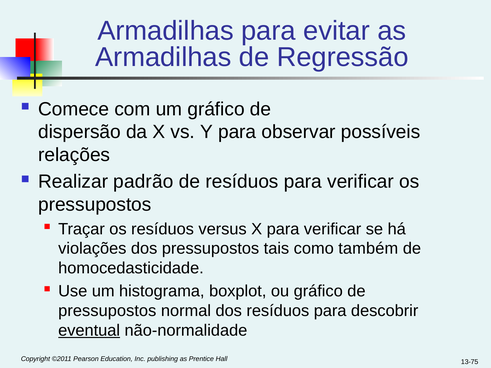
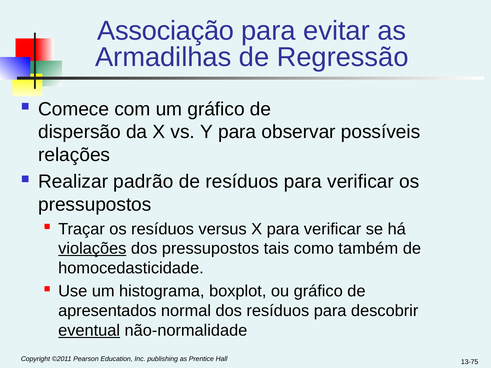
Armadilhas at (166, 31): Armadilhas -> Associação
violações underline: none -> present
pressupostos at (107, 311): pressupostos -> apresentados
